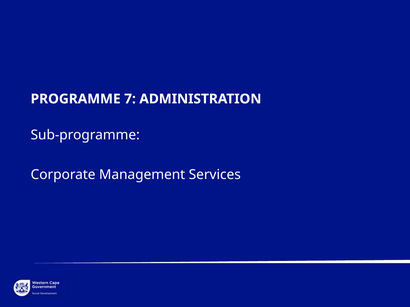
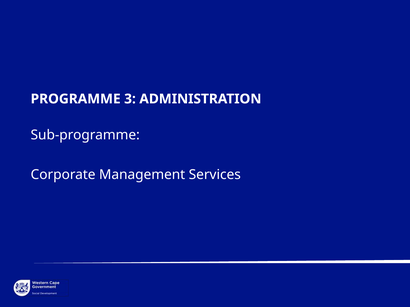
7: 7 -> 3
